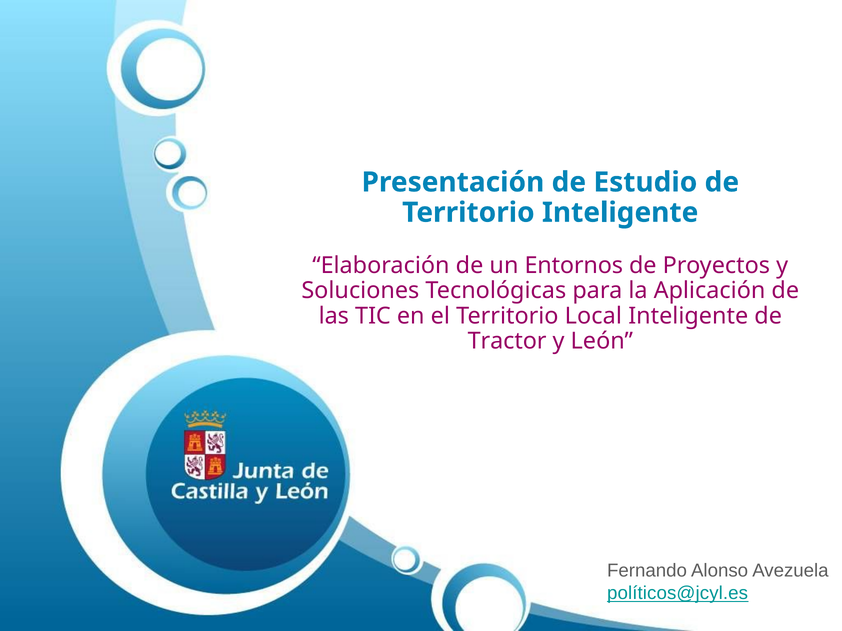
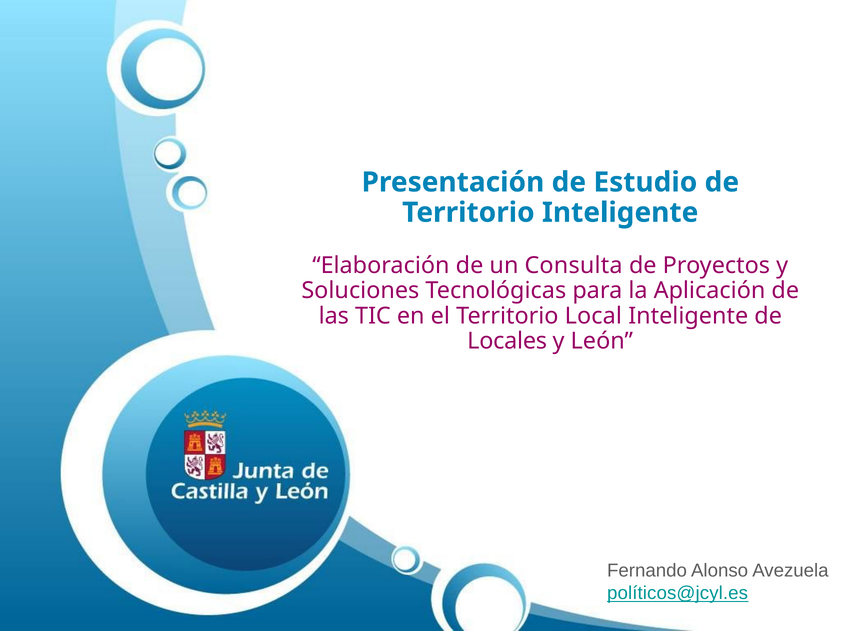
Entornos: Entornos -> Consulta
Tractor: Tractor -> Locales
